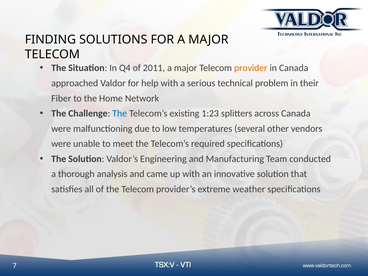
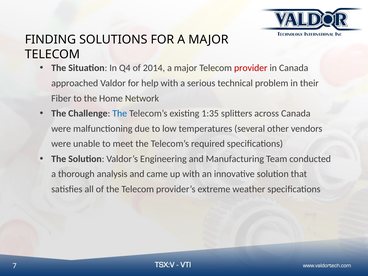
2011: 2011 -> 2014
provider colour: orange -> red
1:23: 1:23 -> 1:35
